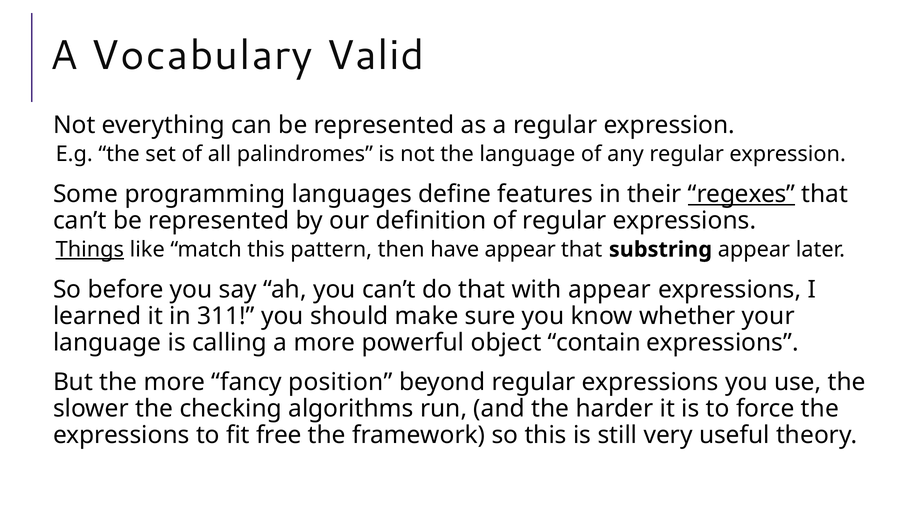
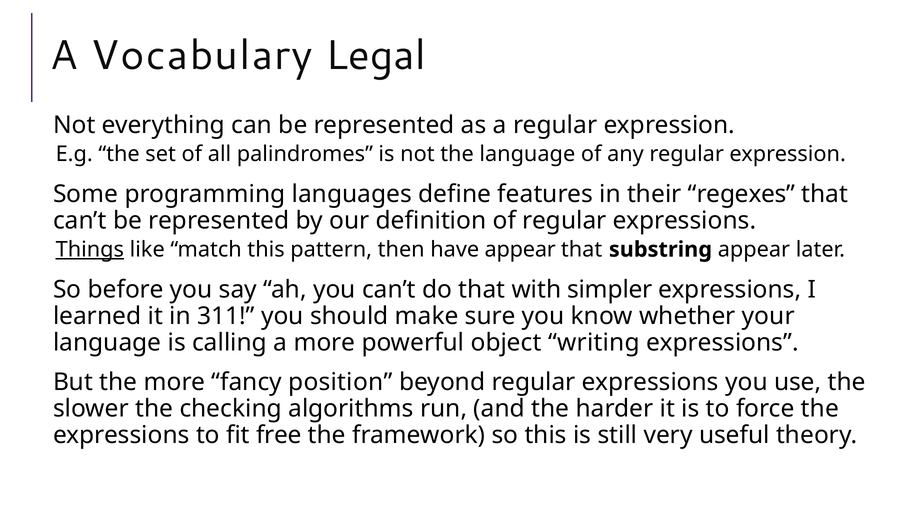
Valid: Valid -> Legal
regexes underline: present -> none
with appear: appear -> simpler
contain: contain -> writing
